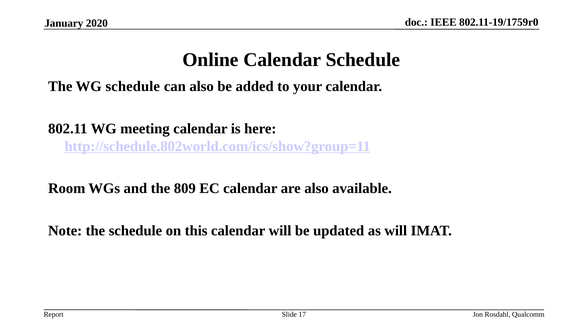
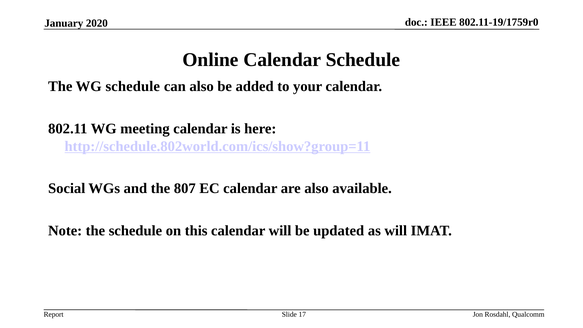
Room: Room -> Social
809: 809 -> 807
